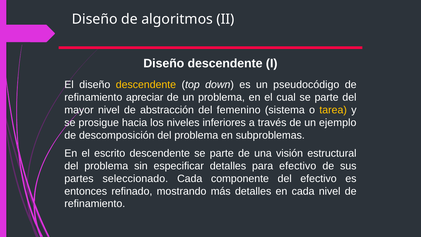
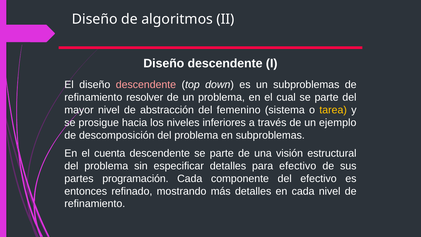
descendente at (146, 85) colour: yellow -> pink
un pseudocódigo: pseudocódigo -> subproblemas
apreciar: apreciar -> resolver
escrito: escrito -> cuenta
seleccionado: seleccionado -> programación
